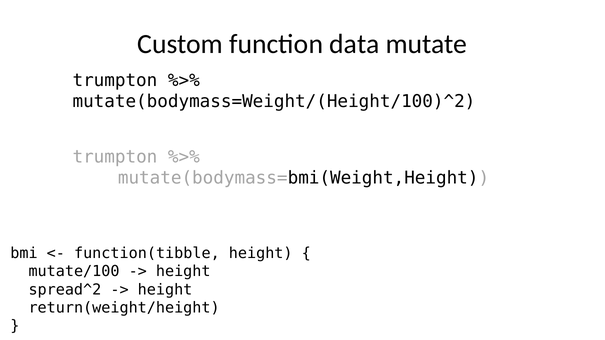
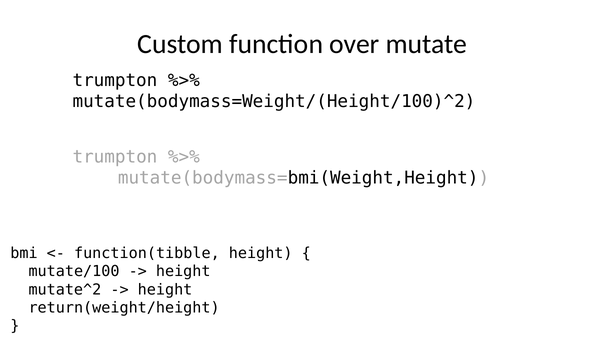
data: data -> over
spread^2: spread^2 -> mutate^2
